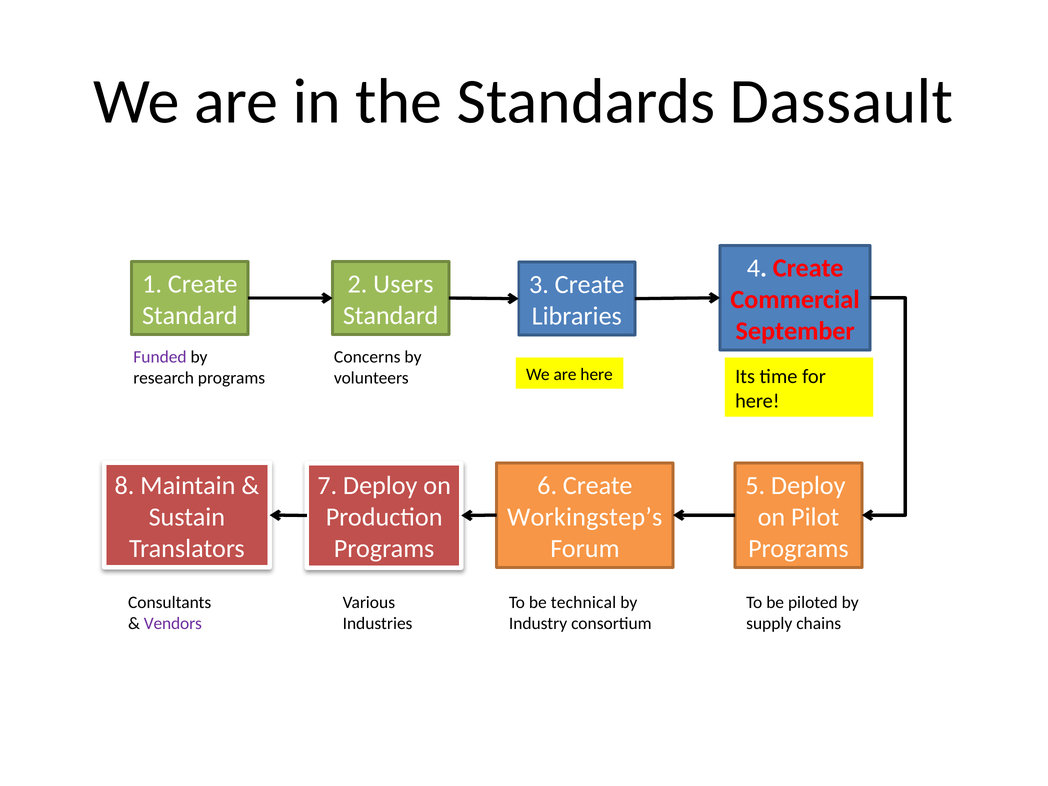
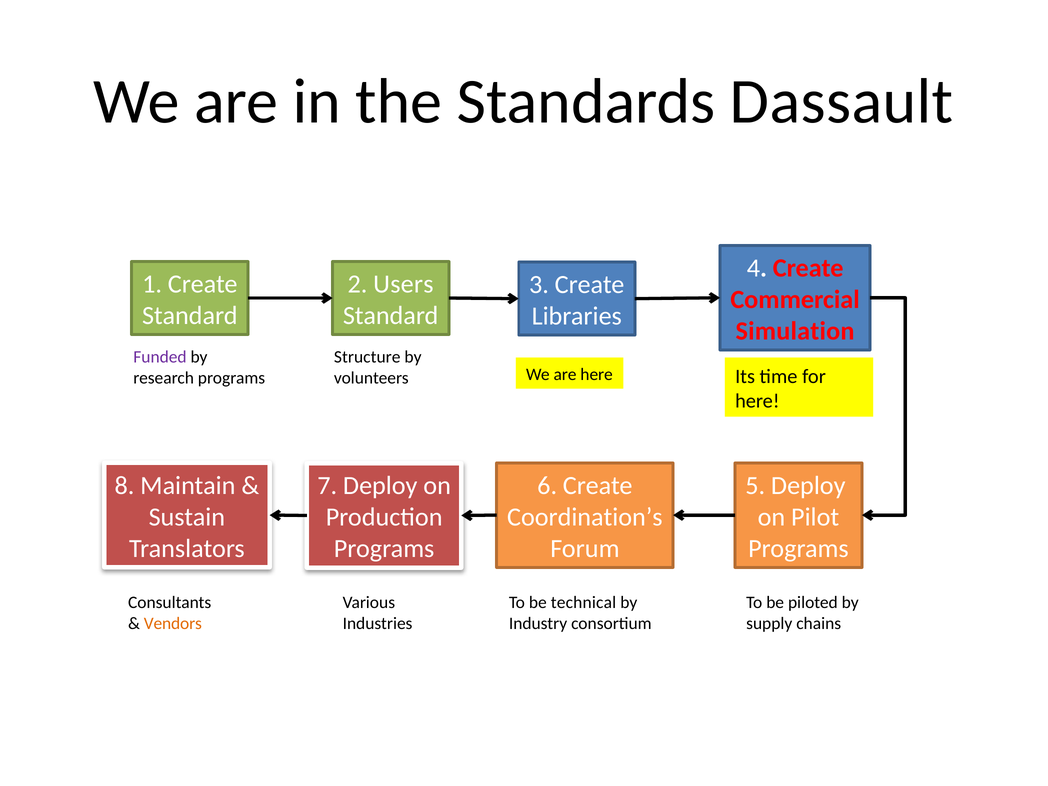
September: September -> Simulation
Concerns: Concerns -> Structure
Workingstep’s: Workingstep’s -> Coordination’s
Vendors colour: purple -> orange
